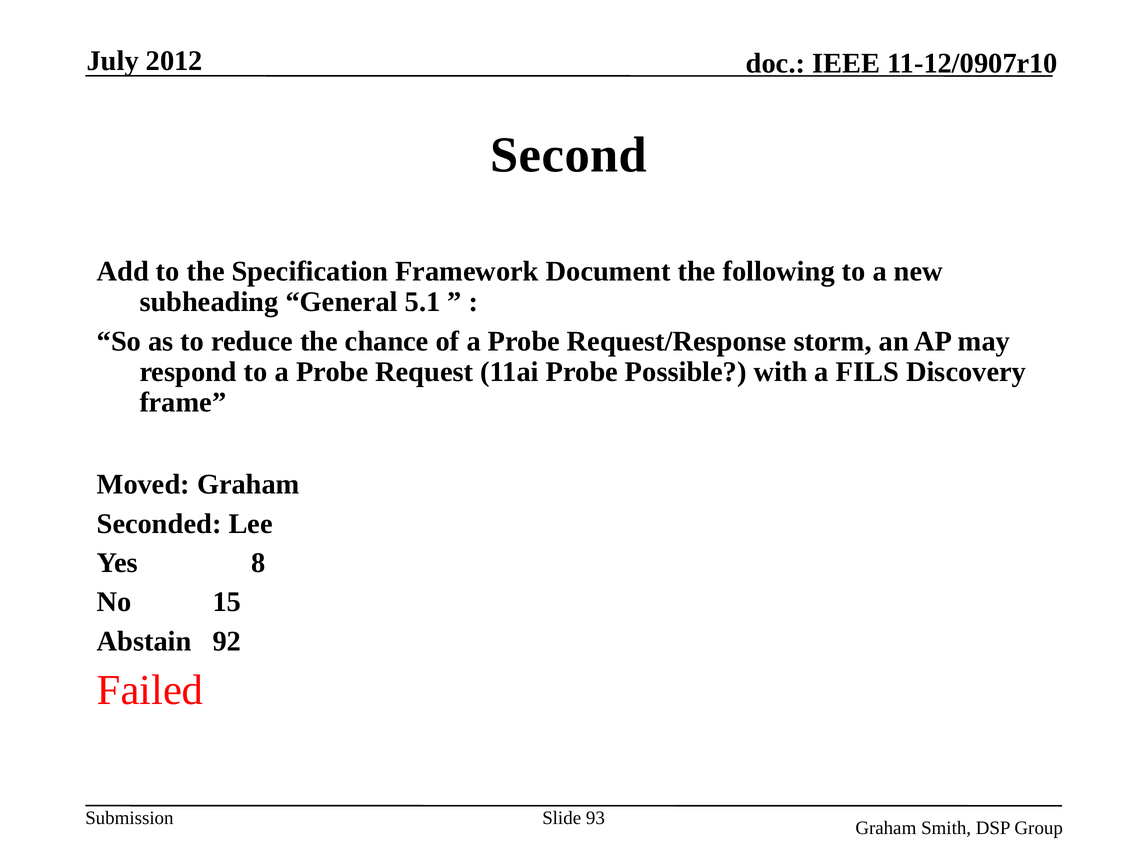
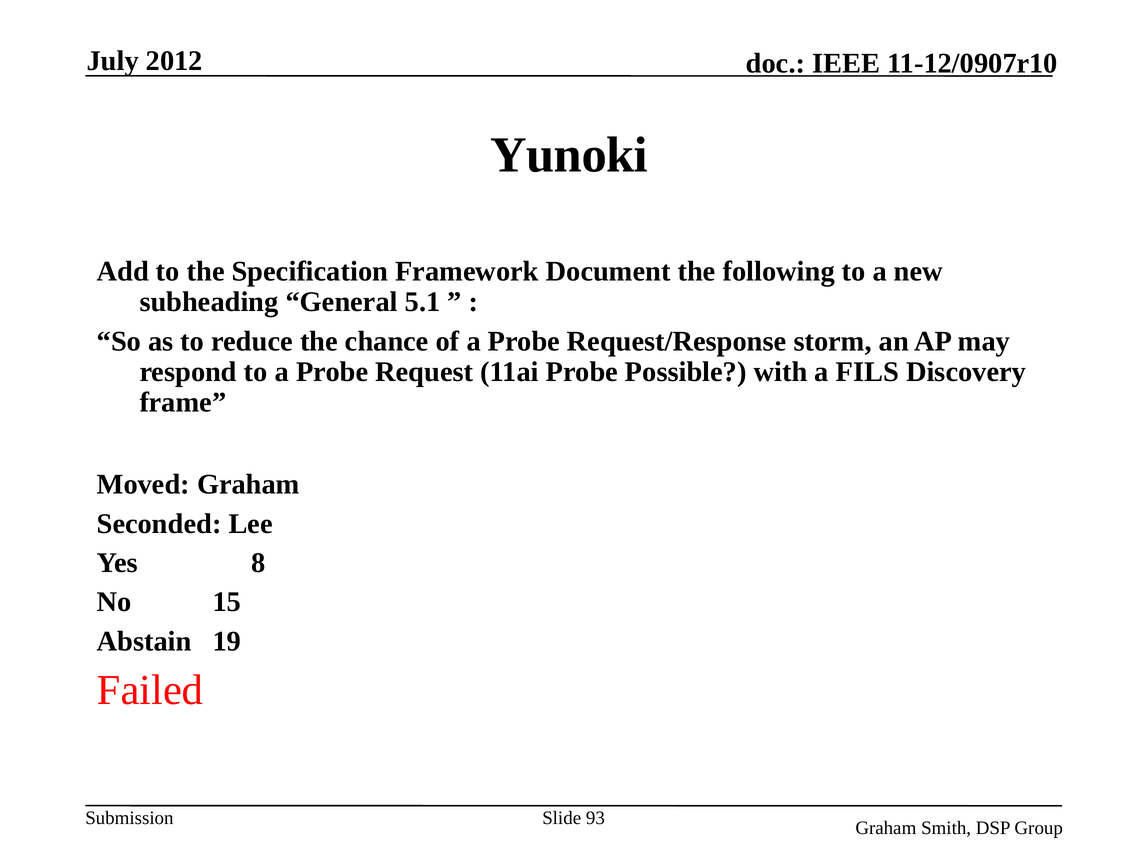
Second: Second -> Yunoki
92: 92 -> 19
